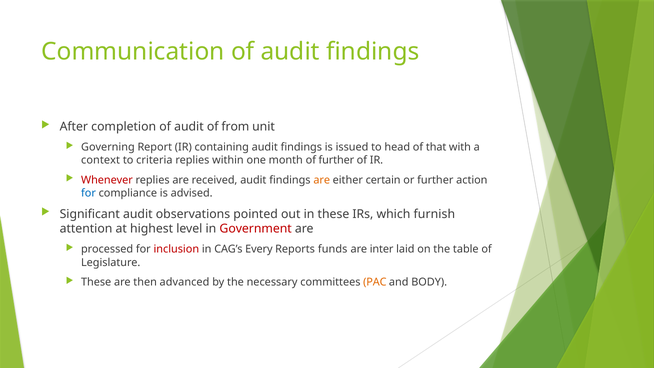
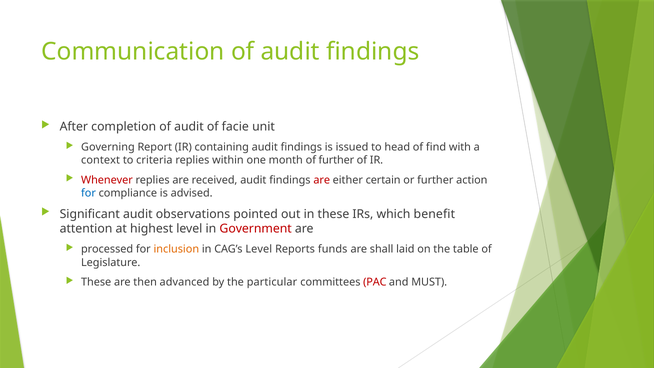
from: from -> facie
that: that -> find
are at (322, 180) colour: orange -> red
furnish: furnish -> benefit
inclusion colour: red -> orange
CAG’s Every: Every -> Level
inter: inter -> shall
necessary: necessary -> particular
PAC colour: orange -> red
BODY: BODY -> MUST
